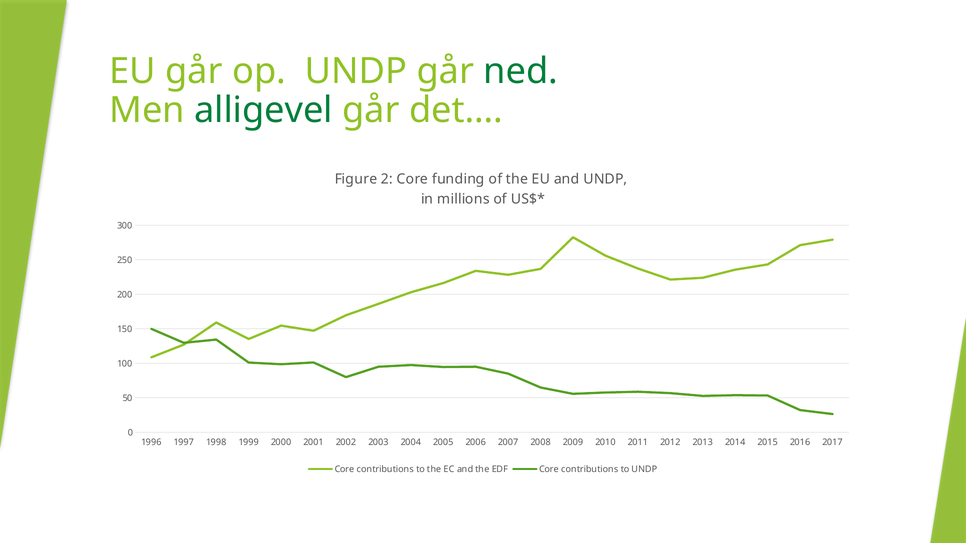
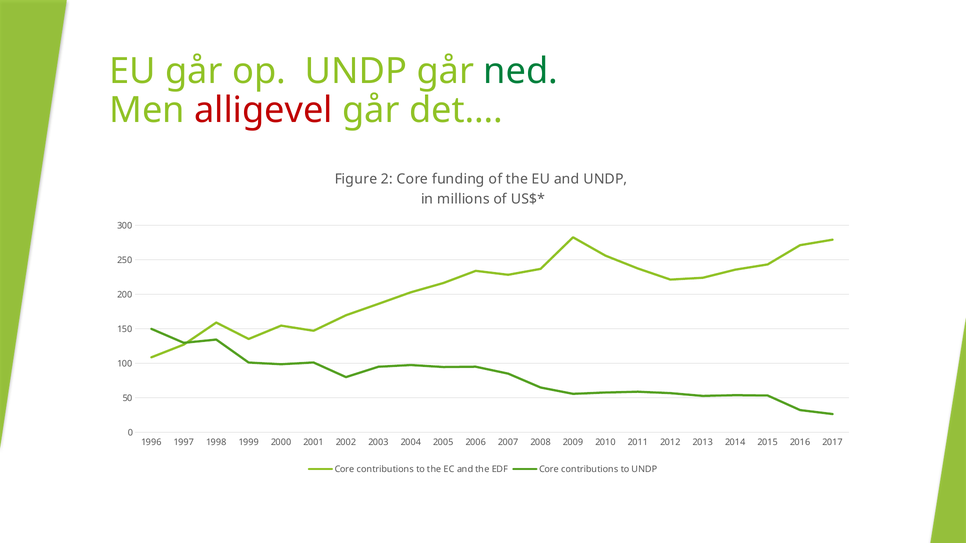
alligevel colour: green -> red
